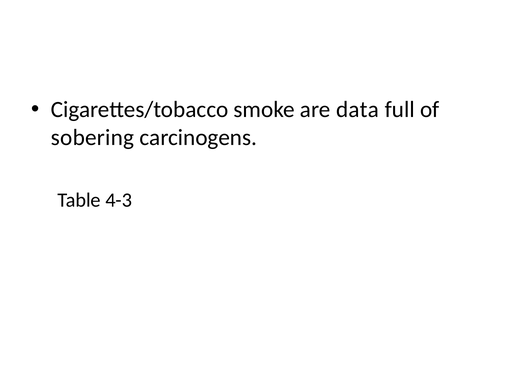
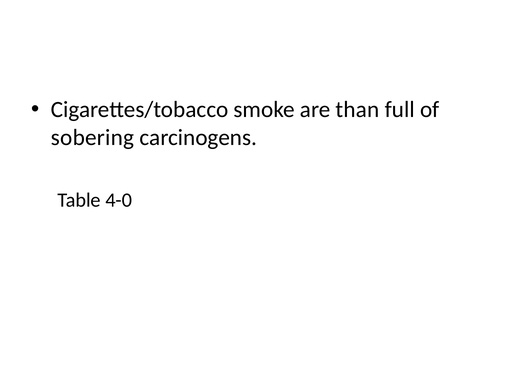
data: data -> than
4-3: 4-3 -> 4-0
